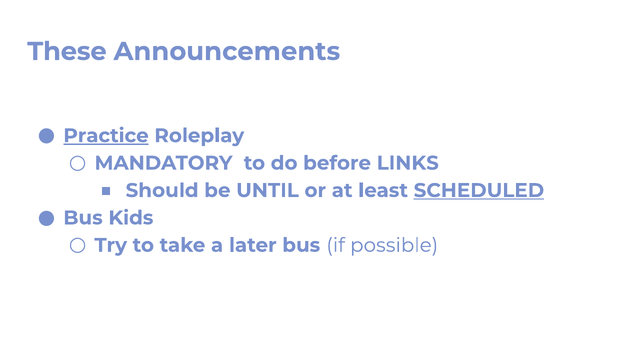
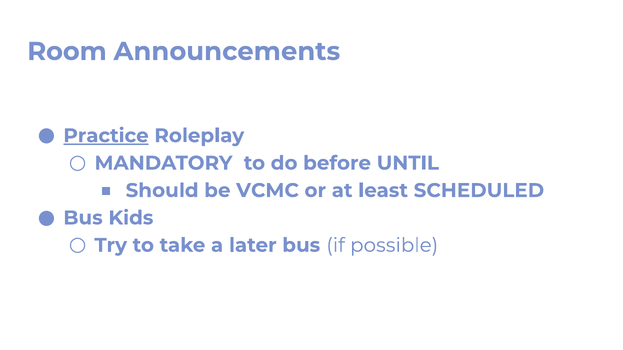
These: These -> Room
LINKS: LINKS -> UNTIL
UNTIL: UNTIL -> VCMC
SCHEDULED underline: present -> none
